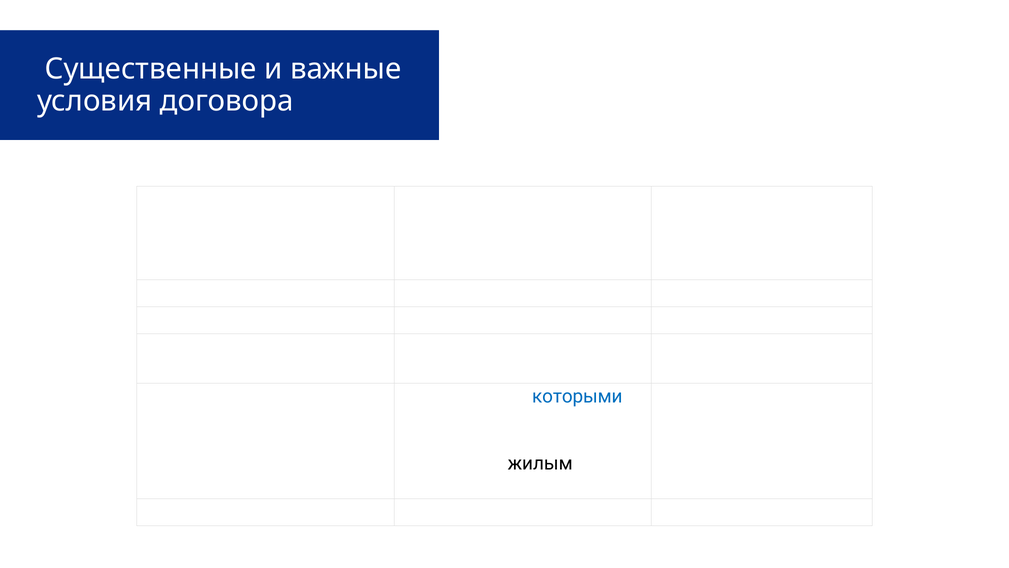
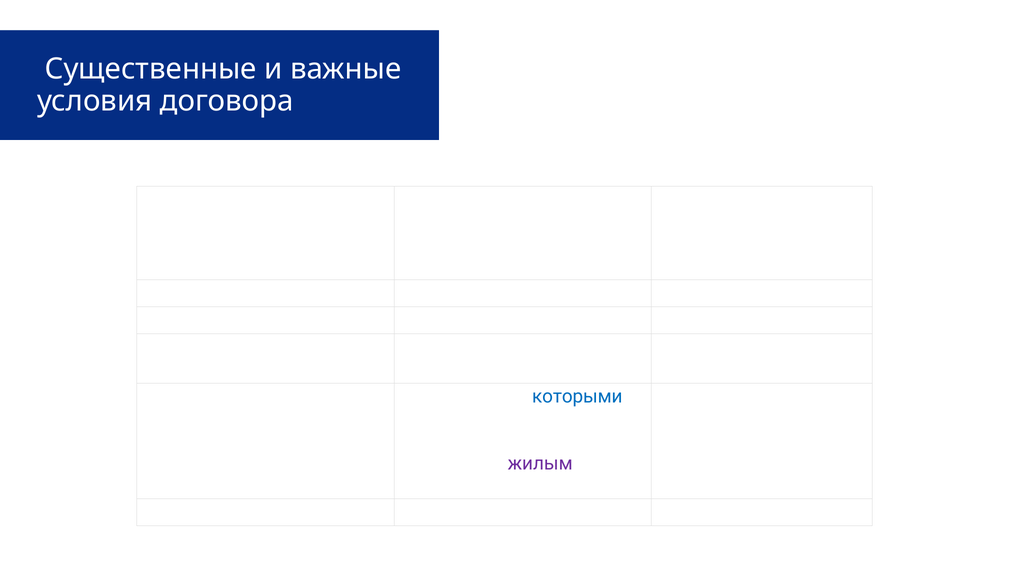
жилым colour: black -> purple
